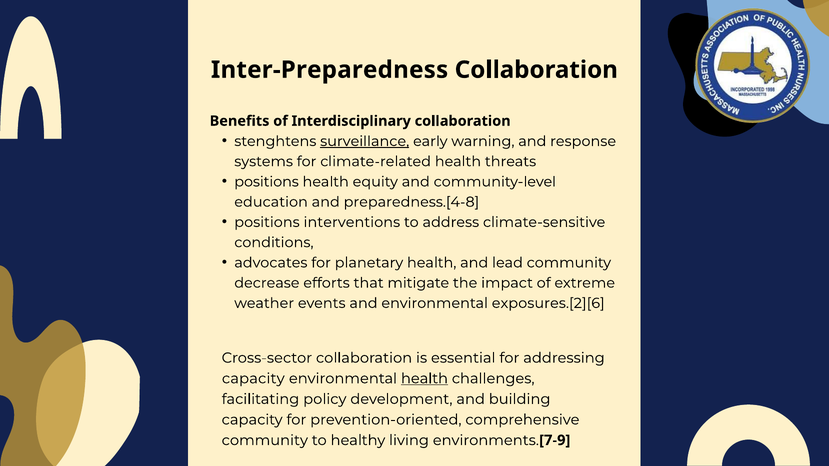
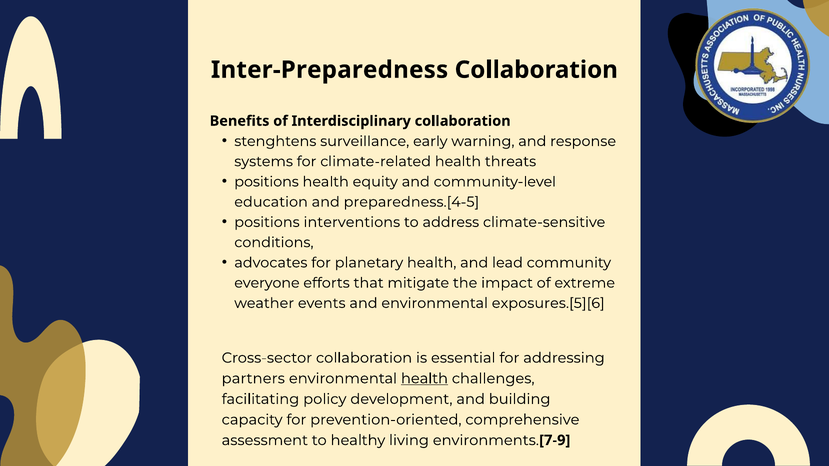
surveillance underline: present -> none
preparedness.[4-8: preparedness.[4-8 -> preparedness.[4-5
decrease: decrease -> everyone
exposures.[2][6: exposures.[2][6 -> exposures.[5][6
capacity at (253, 379): capacity -> partners
community at (265, 441): community -> assessment
